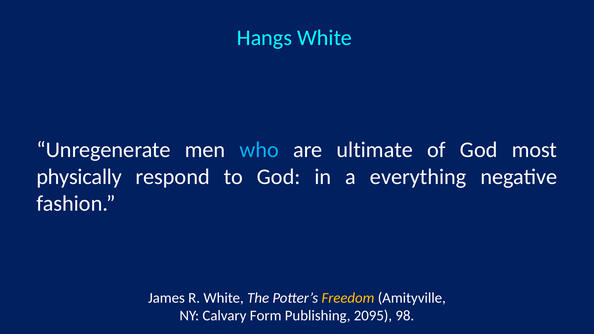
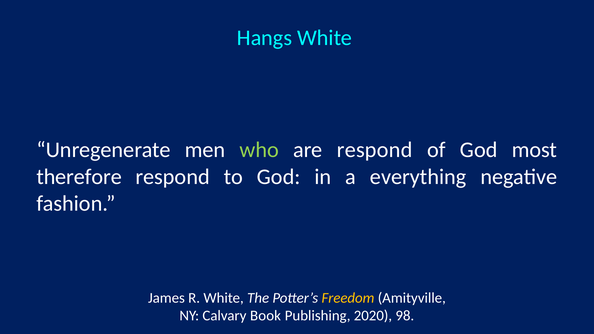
who colour: light blue -> light green
are ultimate: ultimate -> respond
physically: physically -> therefore
Form: Form -> Book
2095: 2095 -> 2020
